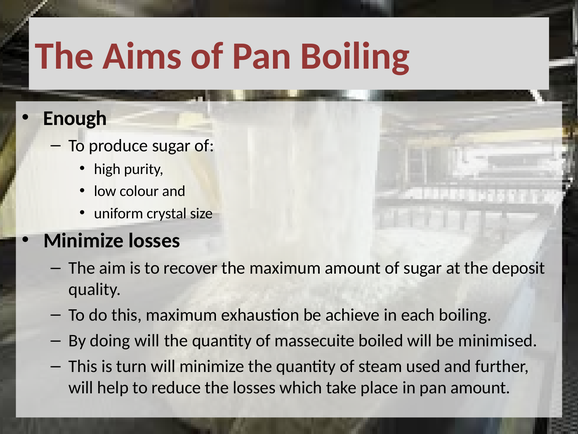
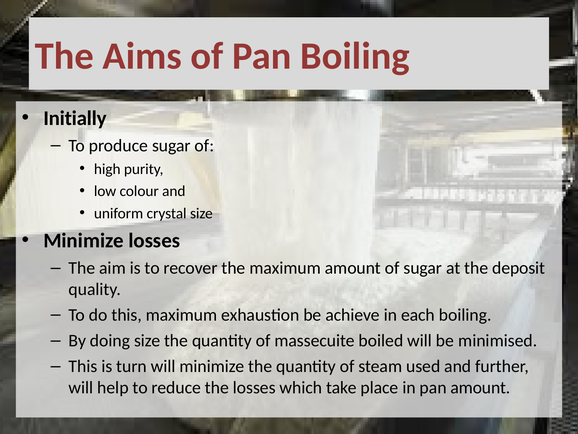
Enough: Enough -> Initially
doing will: will -> size
